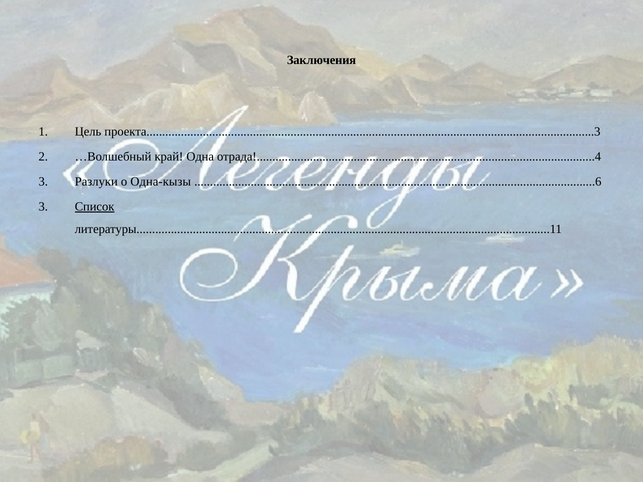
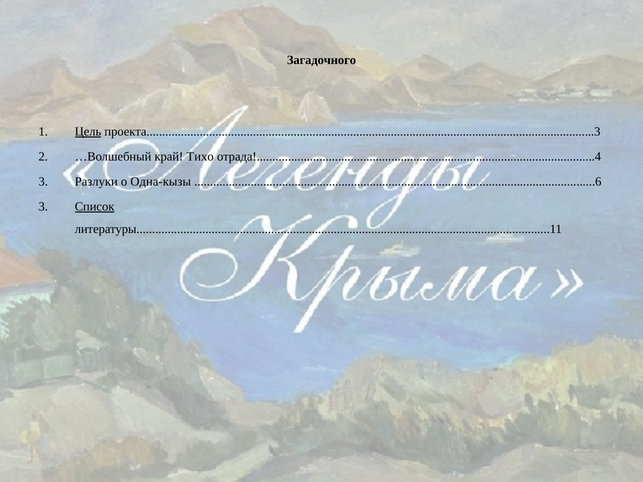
Заключения: Заключения -> Загадочного
Цель underline: none -> present
Одна: Одна -> Тихо
